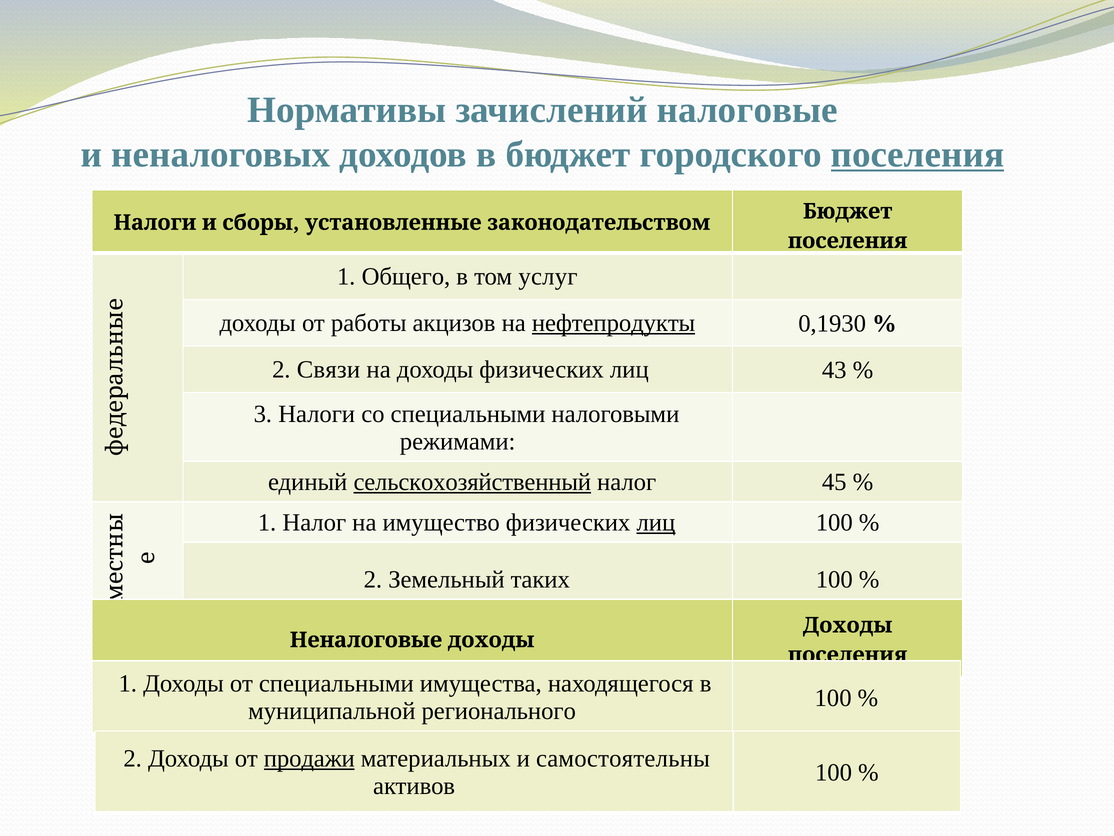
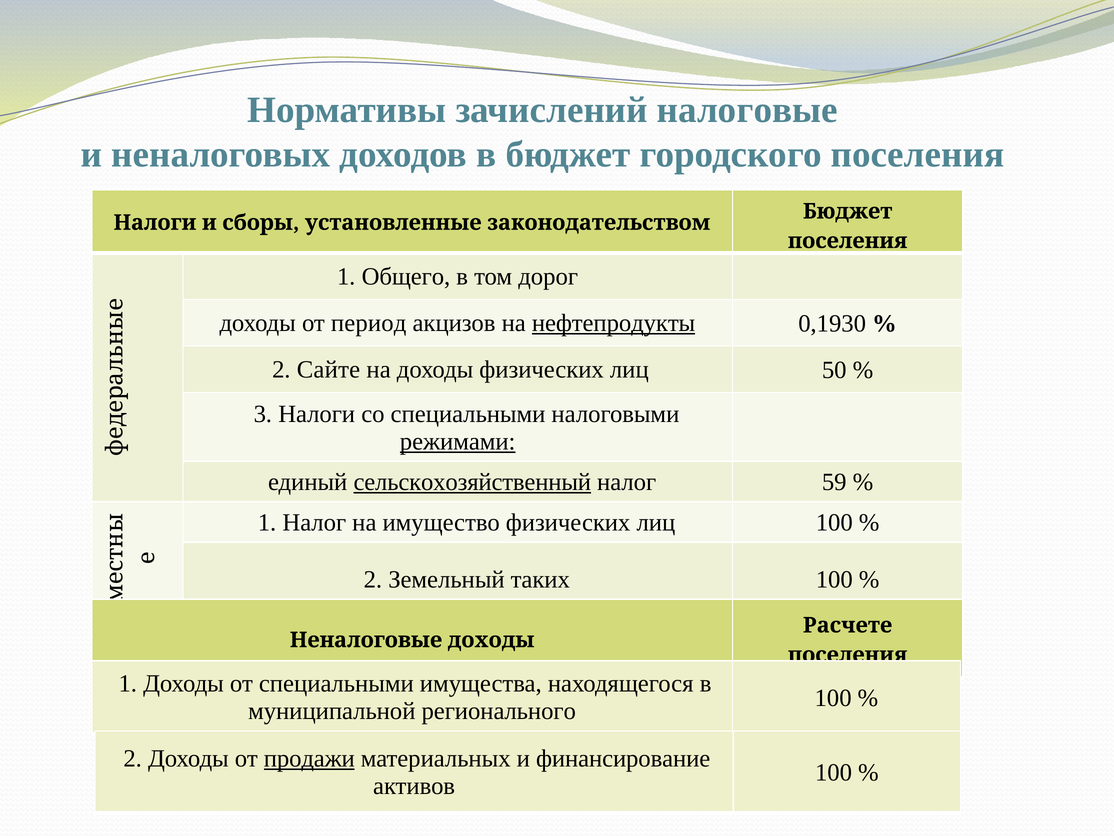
поселения at (918, 155) underline: present -> none
услуг: услуг -> дорог
работы: работы -> период
Связи: Связи -> Сайте
43: 43 -> 50
режимами underline: none -> present
45: 45 -> 59
лиц at (656, 522) underline: present -> none
Доходы at (848, 625): Доходы -> Расчете
самостоятельны: самостоятельны -> финансирование
